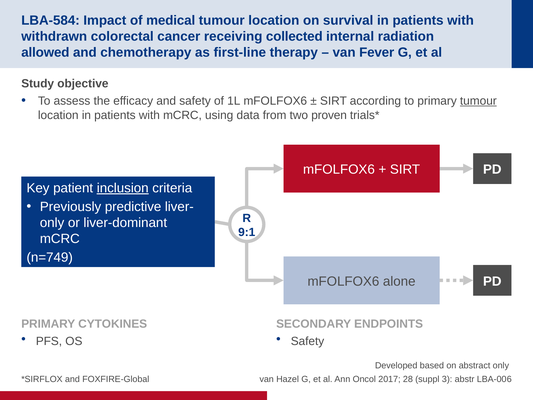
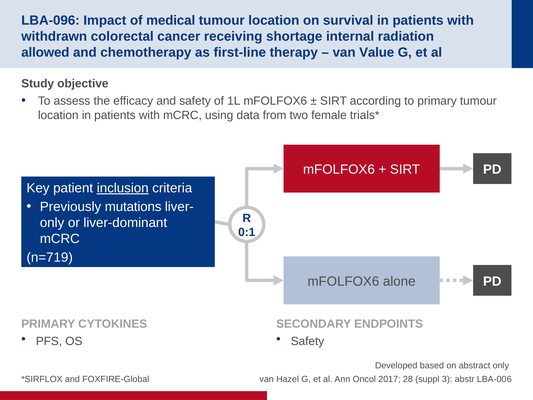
LBA-584: LBA-584 -> LBA-096
collected: collected -> shortage
Fever: Fever -> Value
tumour at (478, 101) underline: present -> none
proven: proven -> female
predictive: predictive -> mutations
9:1: 9:1 -> 0:1
n=749: n=749 -> n=719
